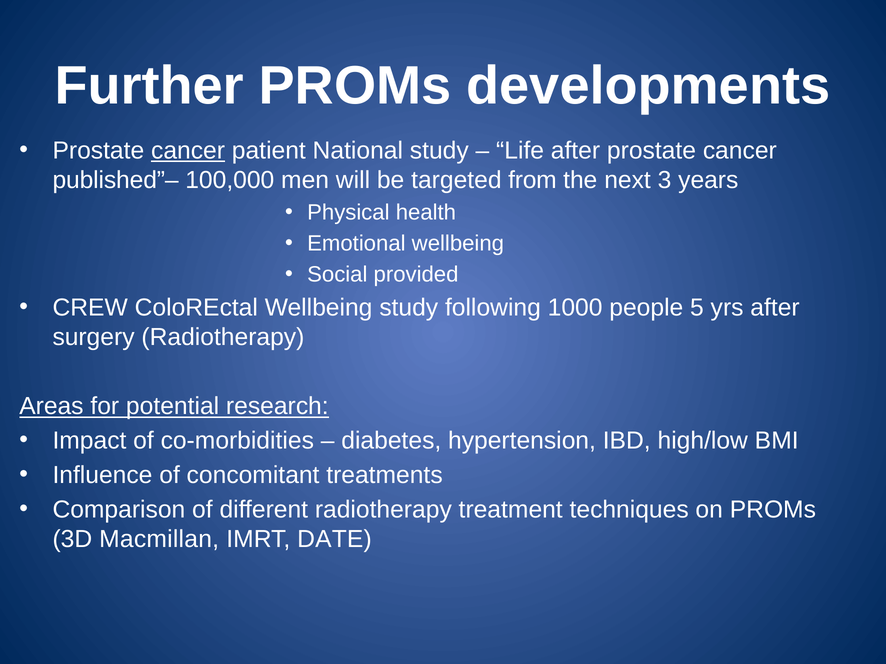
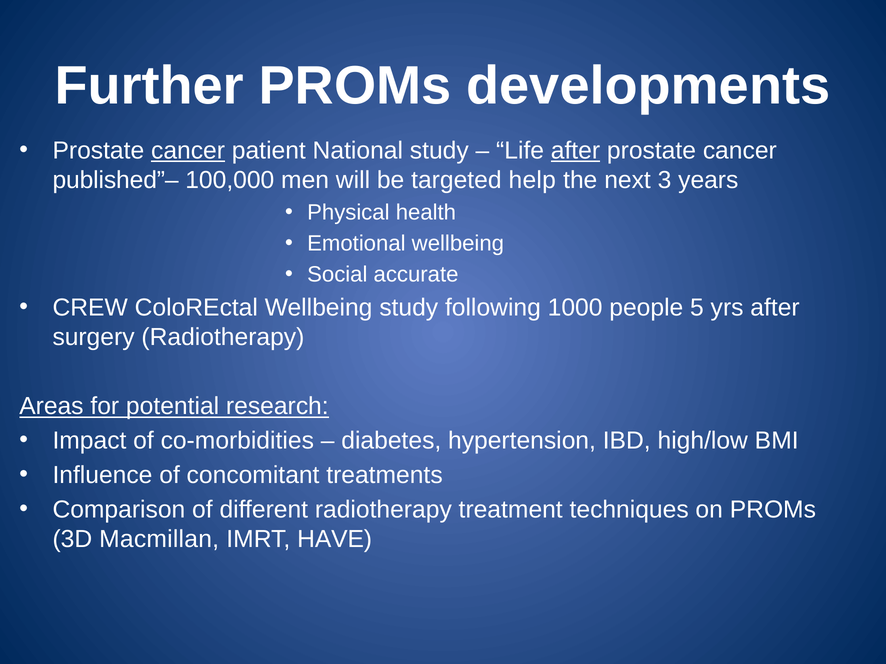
after at (575, 151) underline: none -> present
from: from -> help
provided: provided -> accurate
DATE: DATE -> HAVE
